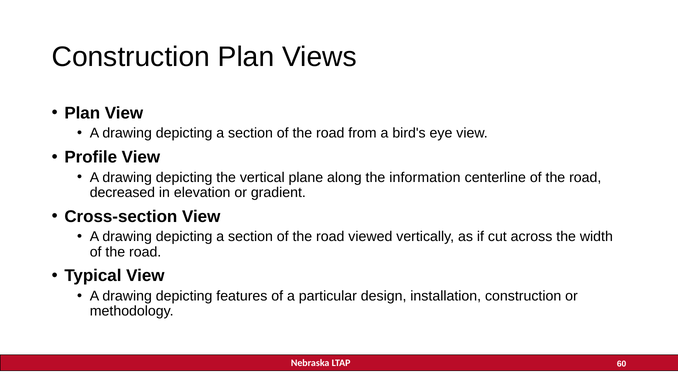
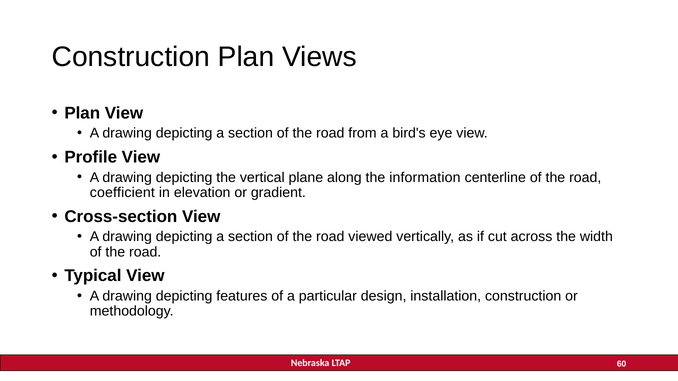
decreased: decreased -> coefficient
